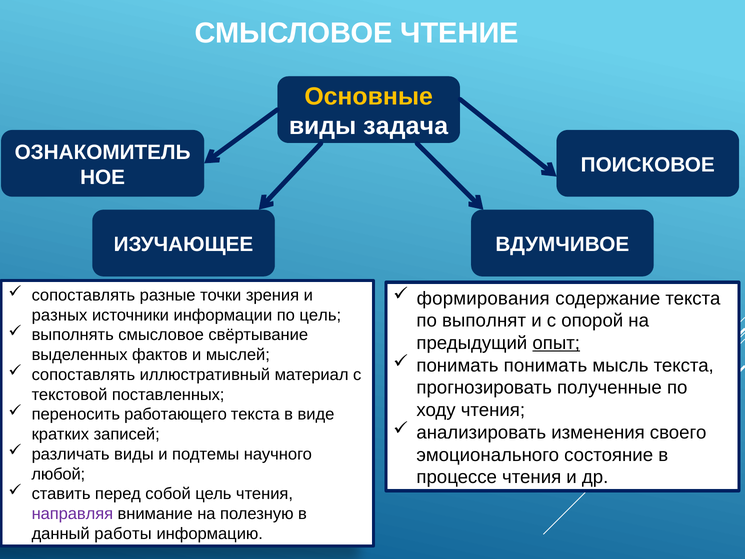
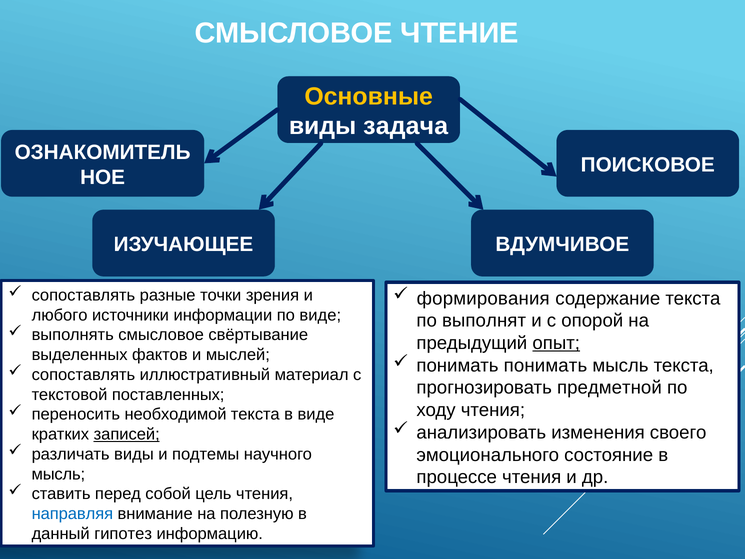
разных: разных -> любого
по цель: цель -> виде
полученные: полученные -> предметной
работающего: работающего -> необходимой
записей underline: none -> present
любой at (58, 474): любой -> мысль
направляя colour: purple -> blue
работы: работы -> гипотез
